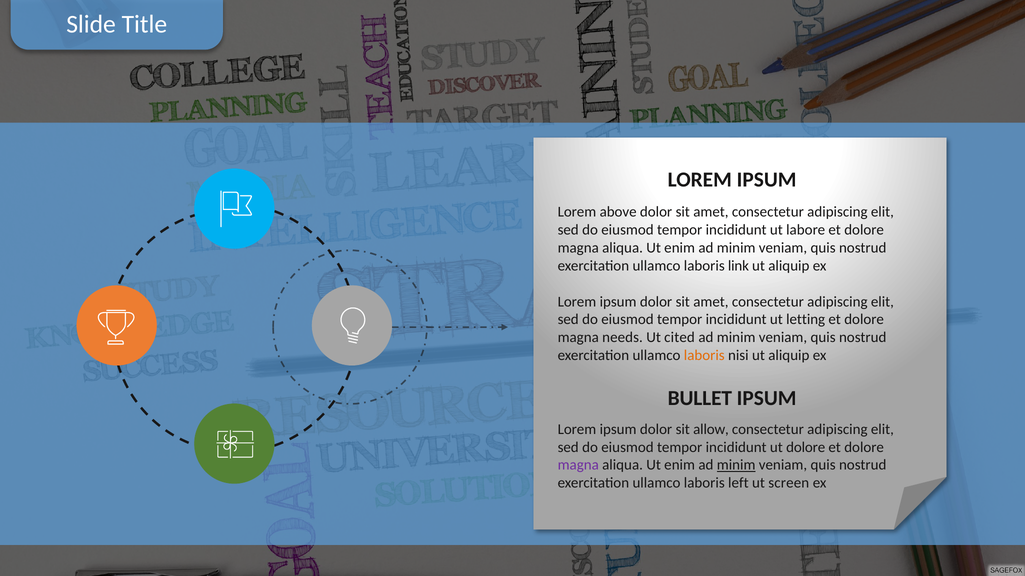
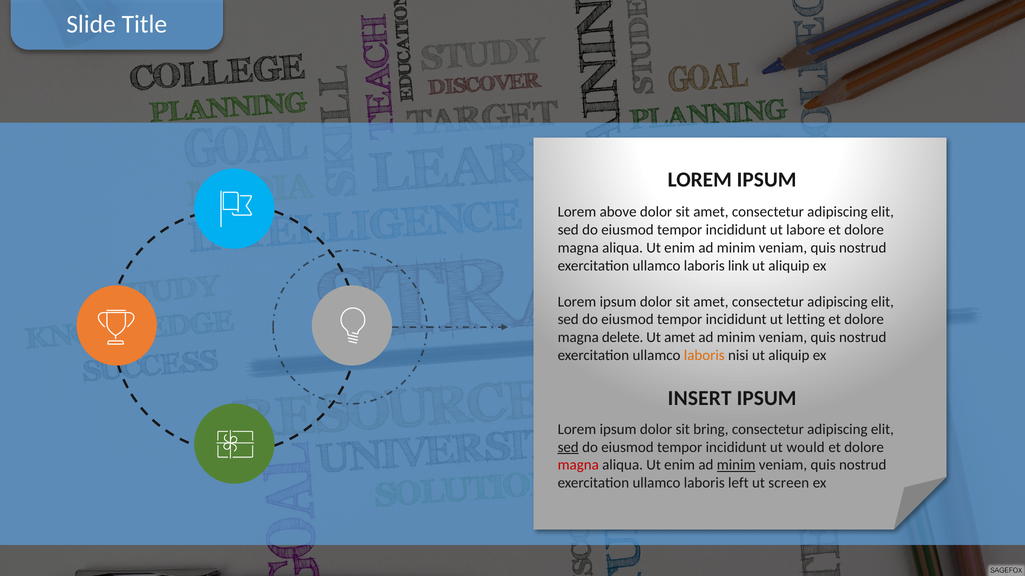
needs: needs -> delete
Ut cited: cited -> amet
BULLET: BULLET -> INSERT
allow: allow -> bring
sed at (568, 448) underline: none -> present
ut dolore: dolore -> would
magna at (578, 466) colour: purple -> red
